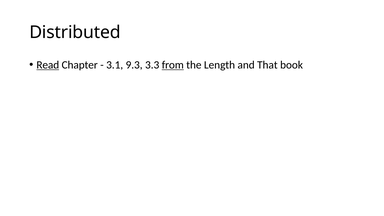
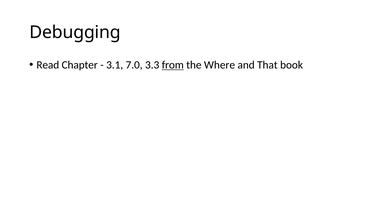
Distributed: Distributed -> Debugging
Read underline: present -> none
9.3: 9.3 -> 7.0
Length: Length -> Where
